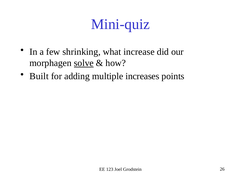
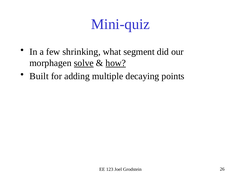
increase: increase -> segment
how underline: none -> present
increases: increases -> decaying
